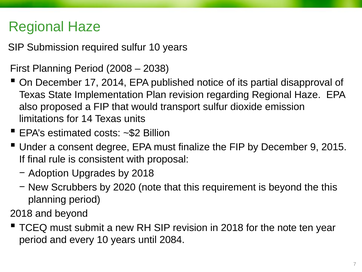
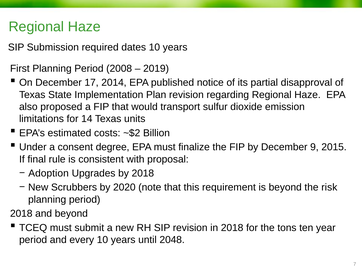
required sulfur: sulfur -> dates
2038: 2038 -> 2019
the this: this -> risk
the note: note -> tons
2084: 2084 -> 2048
